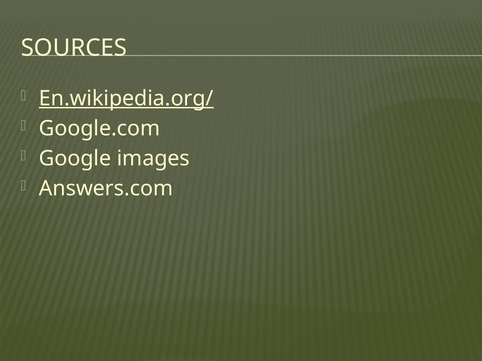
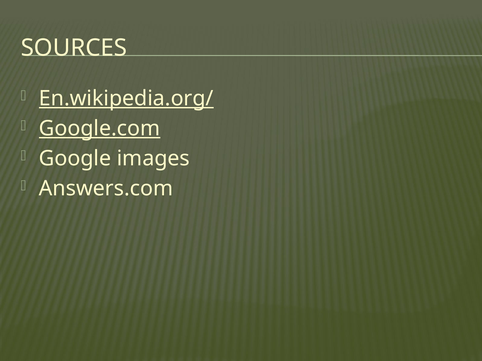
Google.com underline: none -> present
